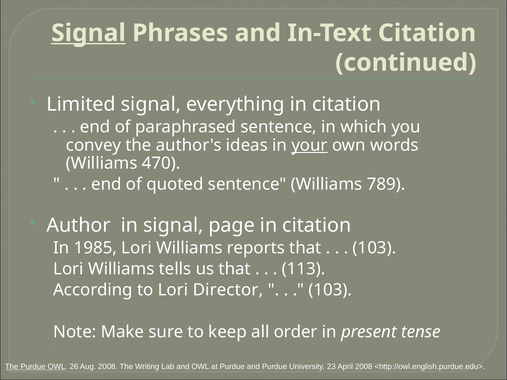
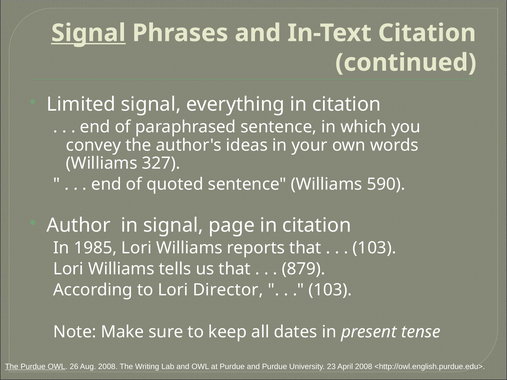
your underline: present -> none
470: 470 -> 327
789: 789 -> 590
113: 113 -> 879
order: order -> dates
